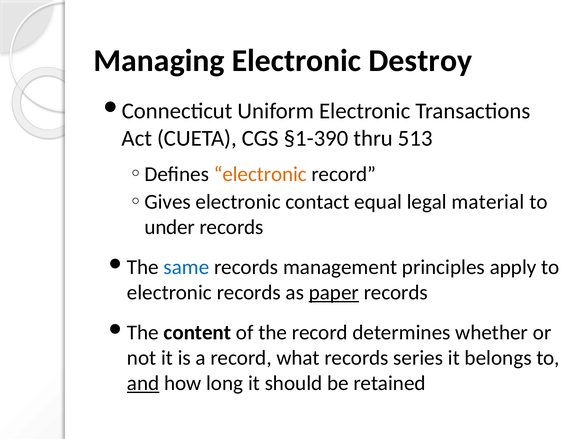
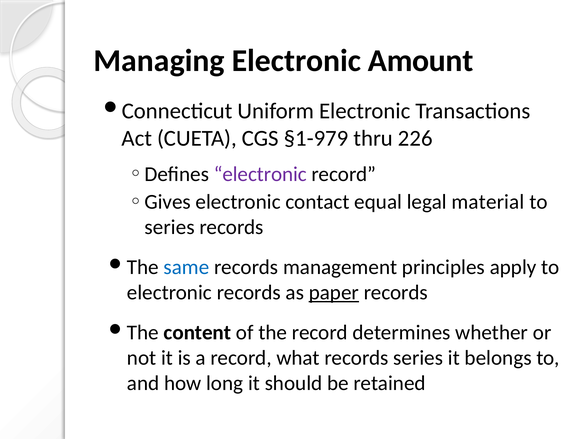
Destroy: Destroy -> Amount
§1-390: §1-390 -> §1-979
513: 513 -> 226
electronic at (260, 174) colour: orange -> purple
under at (170, 228): under -> series
and underline: present -> none
